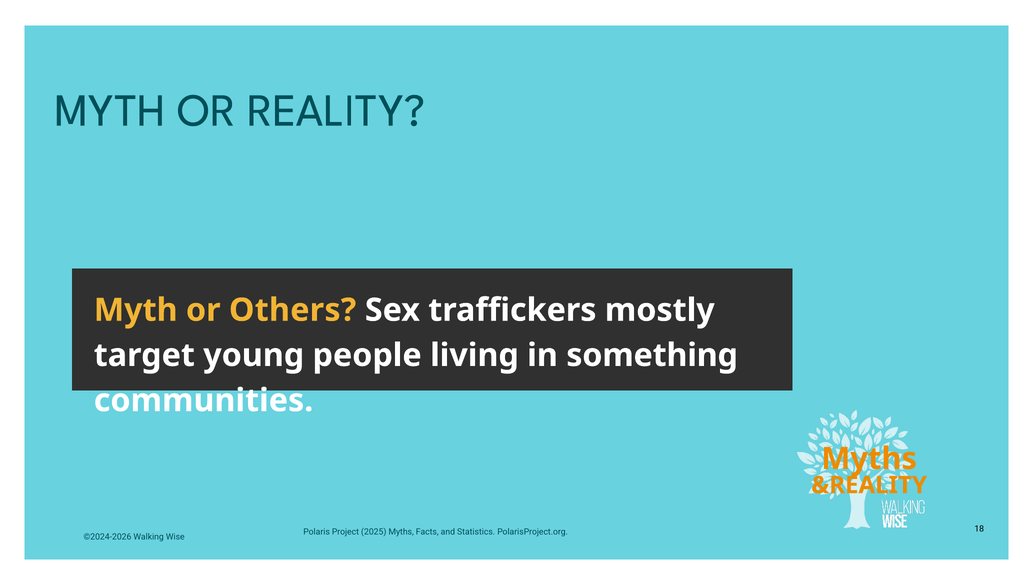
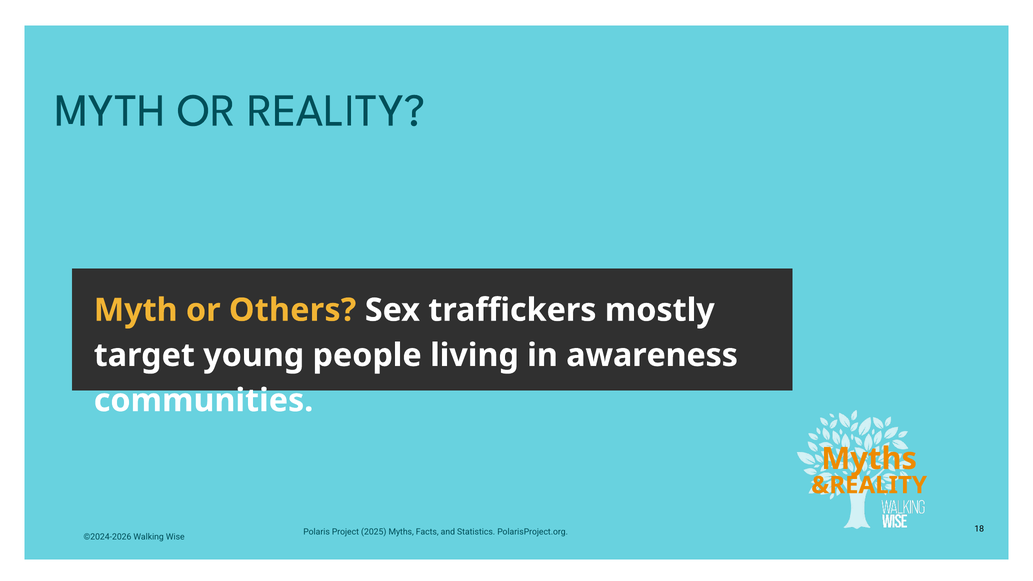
something: something -> awareness
